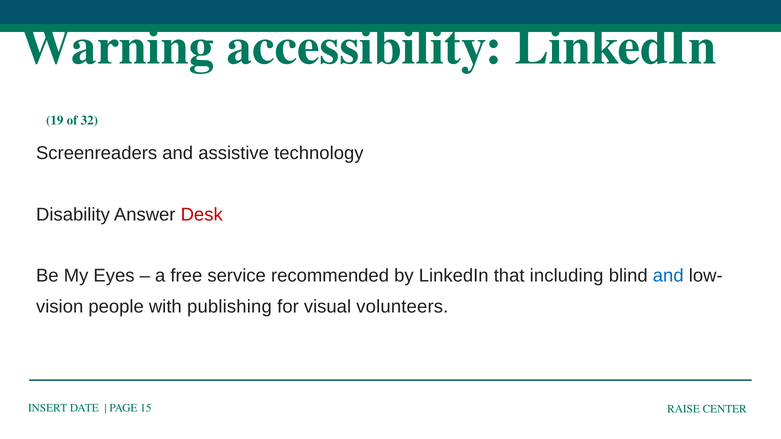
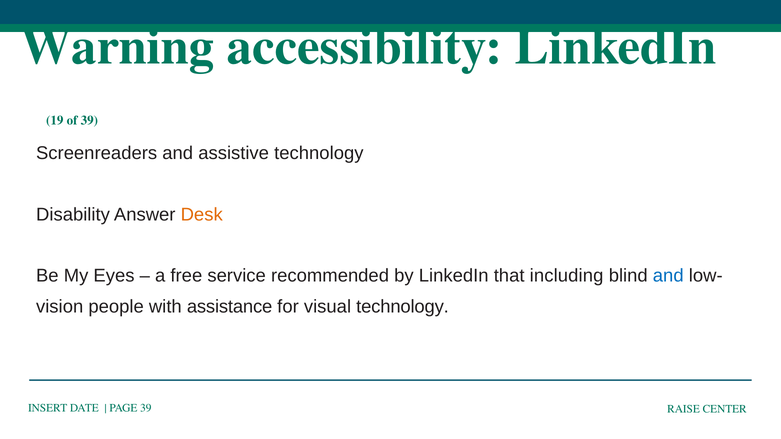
of 32: 32 -> 39
Desk colour: red -> orange
publishing: publishing -> assistance
visual volunteers: volunteers -> technology
PAGE 15: 15 -> 39
